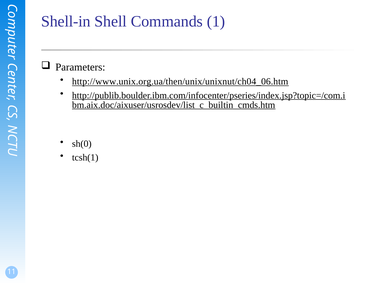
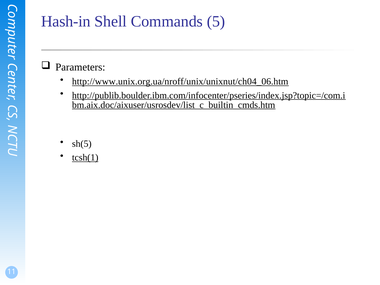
Shell-in: Shell-in -> Hash-in
1: 1 -> 5
http://www.unix.org.ua/then/unix/unixnut/ch04_06.htm: http://www.unix.org.ua/then/unix/unixnut/ch04_06.htm -> http://www.unix.org.ua/nroff/unix/unixnut/ch04_06.htm
sh(0: sh(0 -> sh(5
tcsh(1 underline: none -> present
